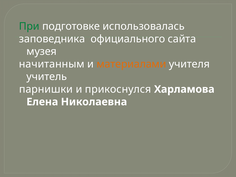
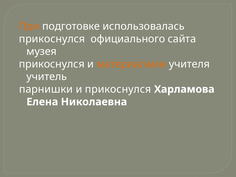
При colour: green -> orange
заповедника at (52, 39): заповедника -> прикоснулся
начитанным at (52, 64): начитанным -> прикоснулся
